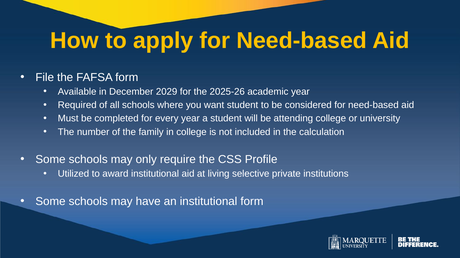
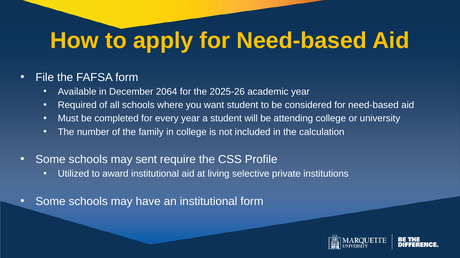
2029: 2029 -> 2064
only: only -> sent
